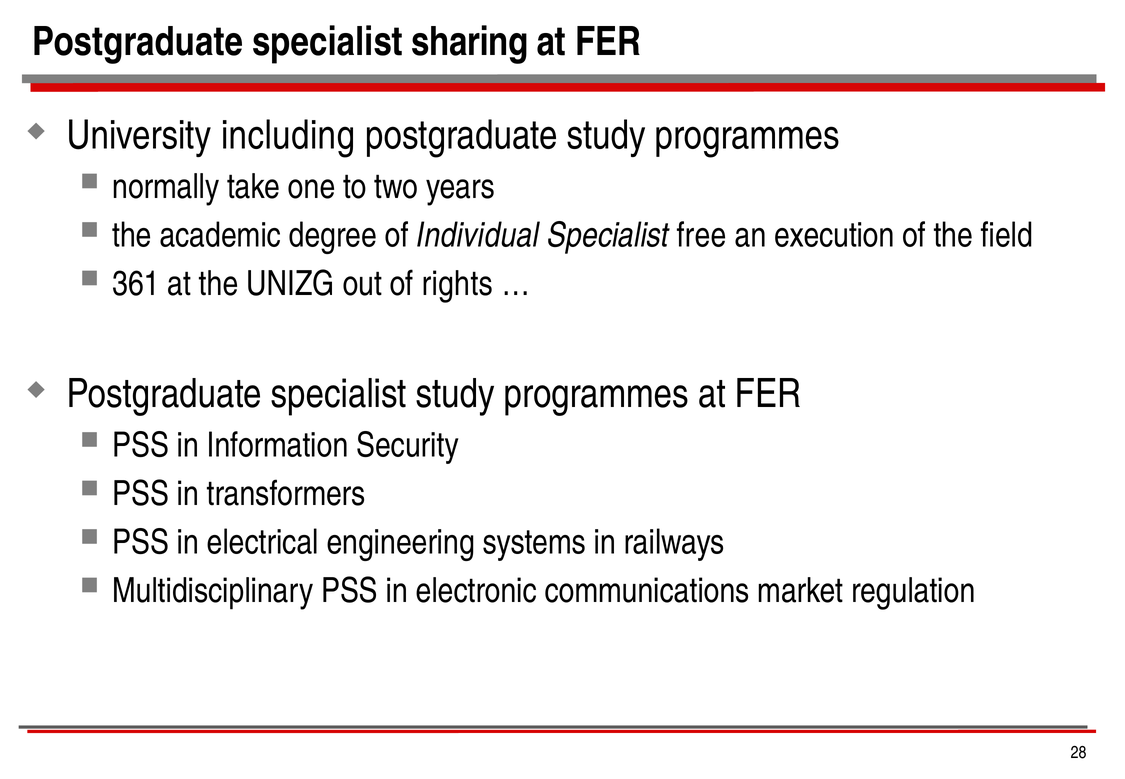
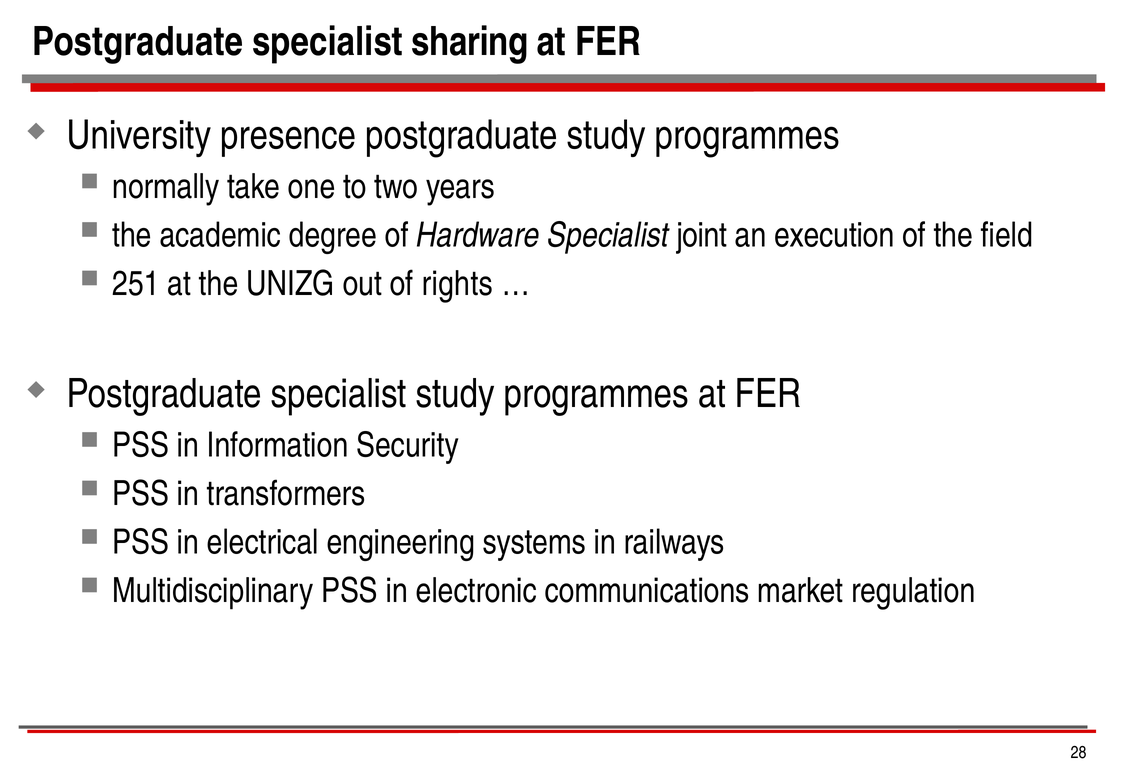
including: including -> presence
Individual: Individual -> Hardware
free: free -> joint
361: 361 -> 251
